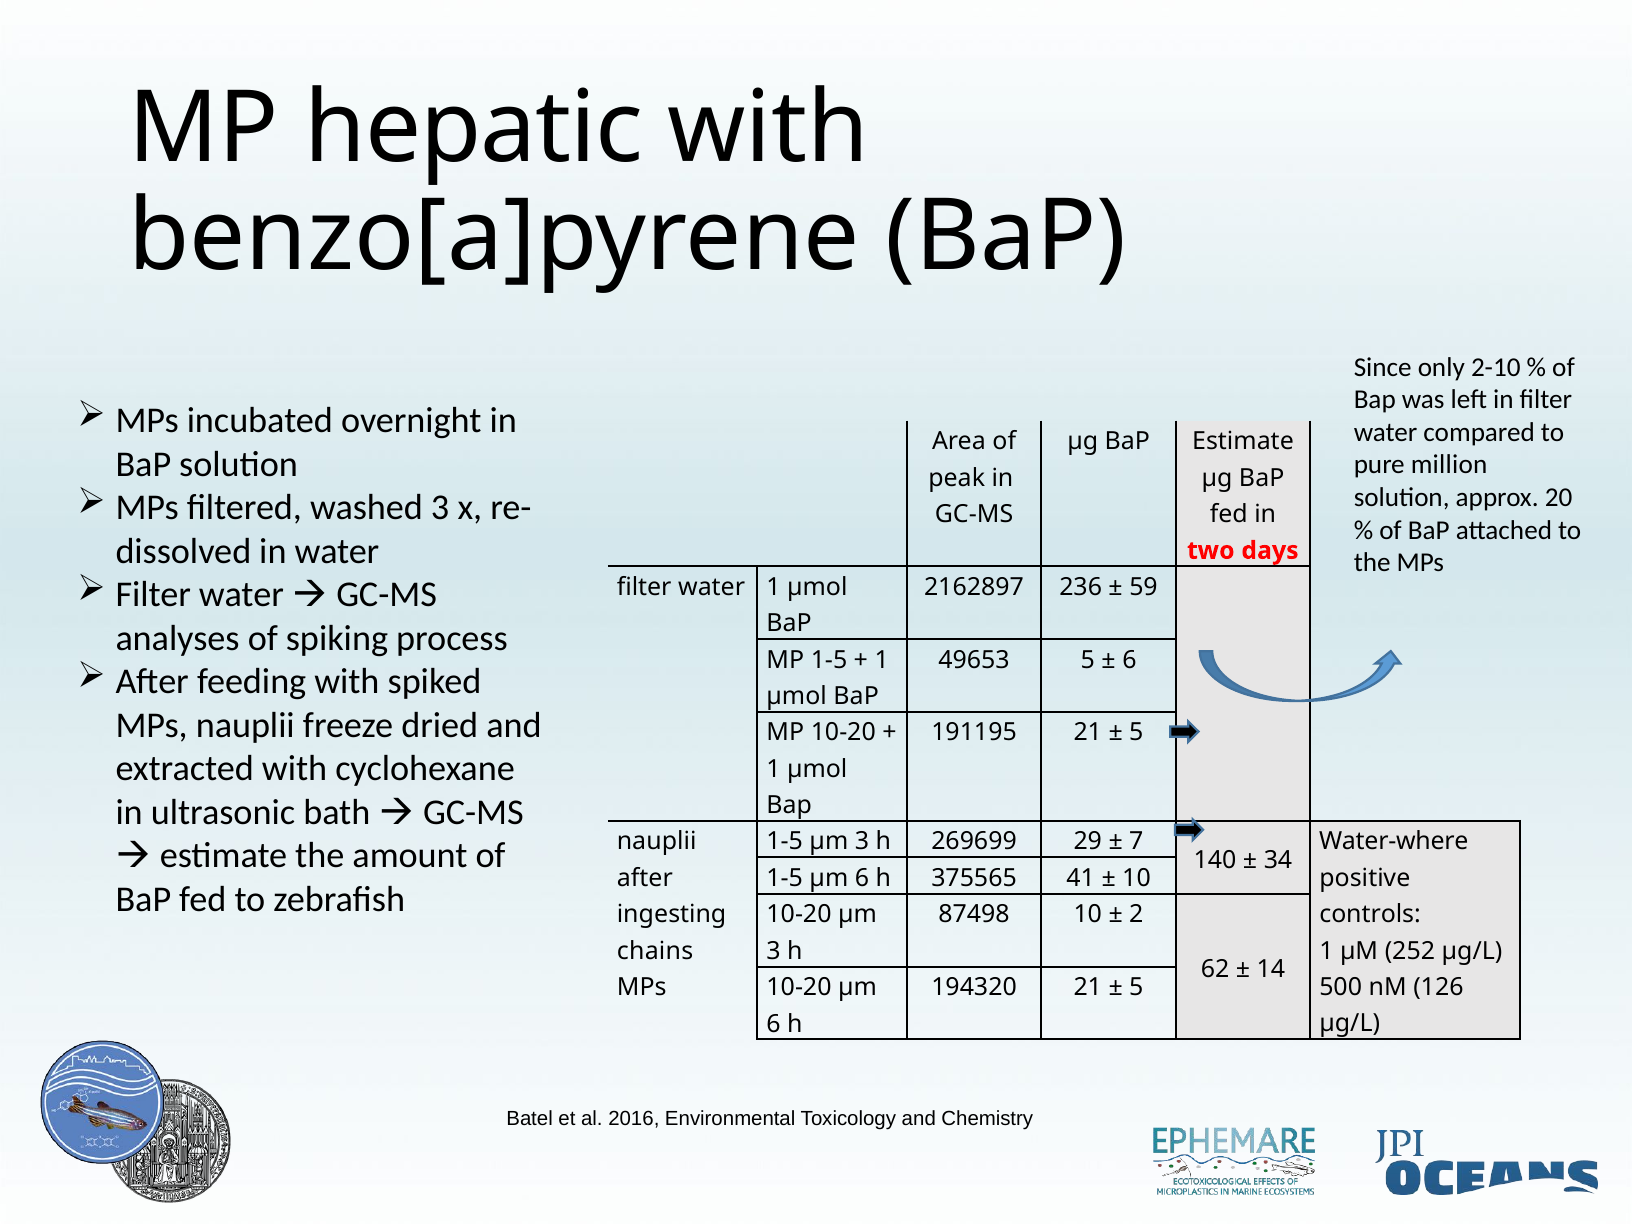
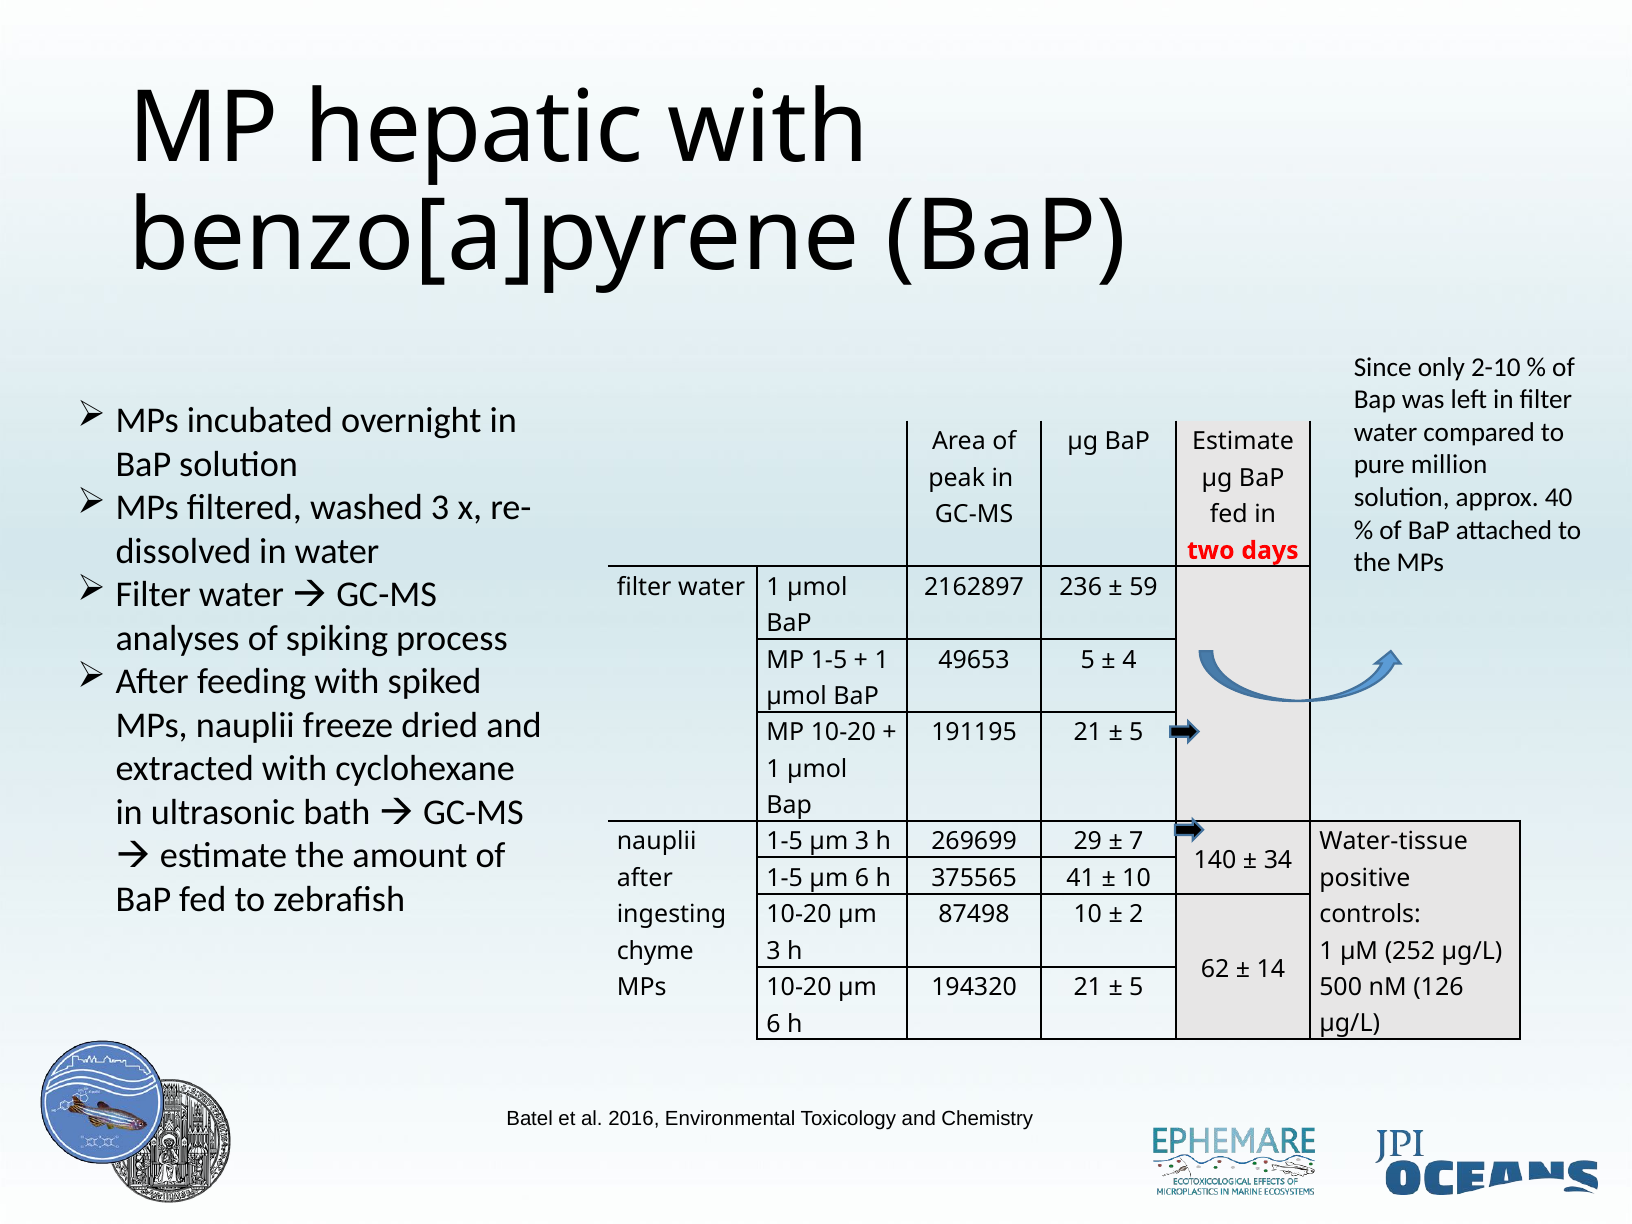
20: 20 -> 40
6 at (1129, 660): 6 -> 4
Water-where: Water-where -> Water-tissue
chains: chains -> chyme
